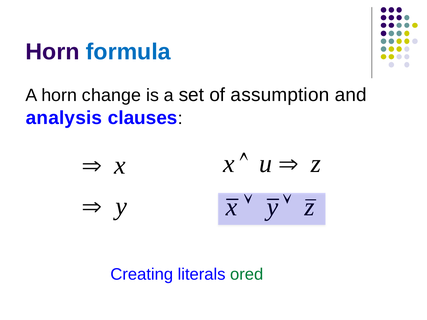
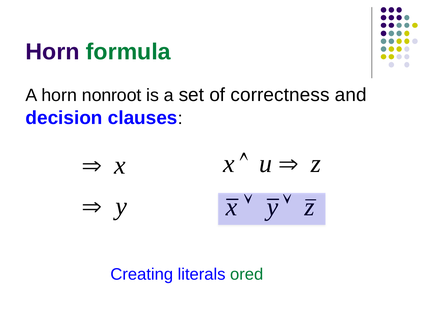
formula colour: blue -> green
change: change -> nonroot
assumption: assumption -> correctness
analysis: analysis -> decision
